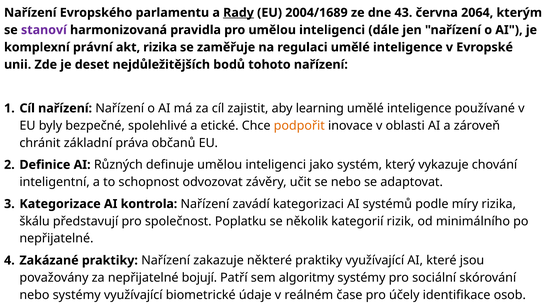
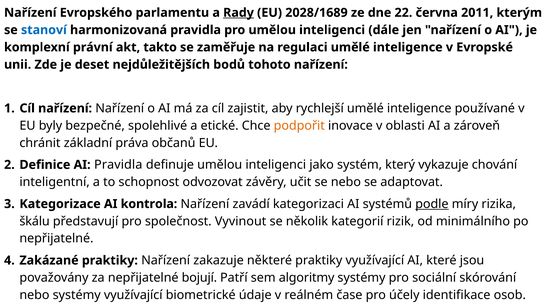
2004/1689: 2004/1689 -> 2028/1689
43: 43 -> 22
2064: 2064 -> 2011
stanoví colour: purple -> blue
akt rizika: rizika -> takto
learning: learning -> rychlejší
AI Různých: Různých -> Pravidla
podle underline: none -> present
Poplatku: Poplatku -> Vyvinout
